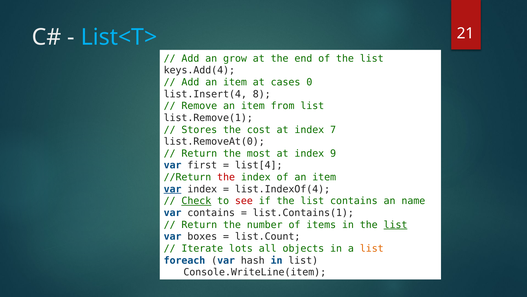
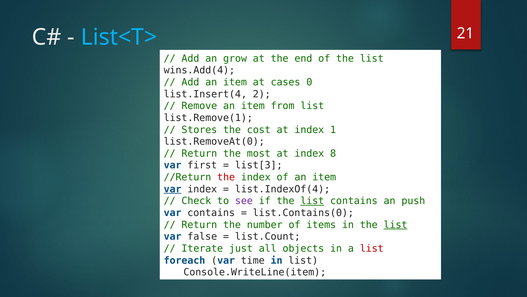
keys.Add(4: keys.Add(4 -> wins.Add(4
8: 8 -> 2
7: 7 -> 1
9: 9 -> 8
list[4: list[4 -> list[3
Check underline: present -> none
see colour: red -> purple
list at (312, 201) underline: none -> present
name: name -> push
list.Contains(1: list.Contains(1 -> list.Contains(0
boxes: boxes -> false
lots: lots -> just
list at (372, 248) colour: orange -> red
hash: hash -> time
